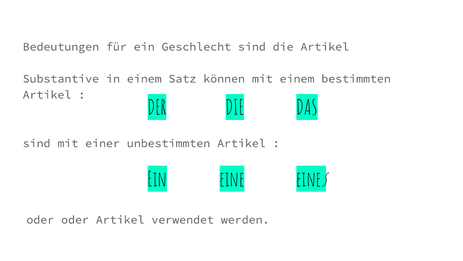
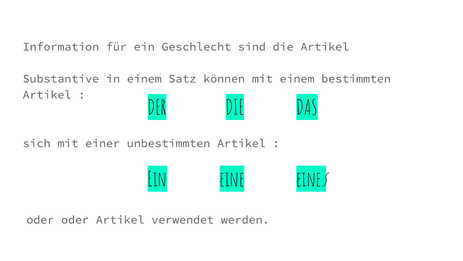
Bedeutungen: Bedeutungen -> Information
sind at (37, 143): sind -> sich
